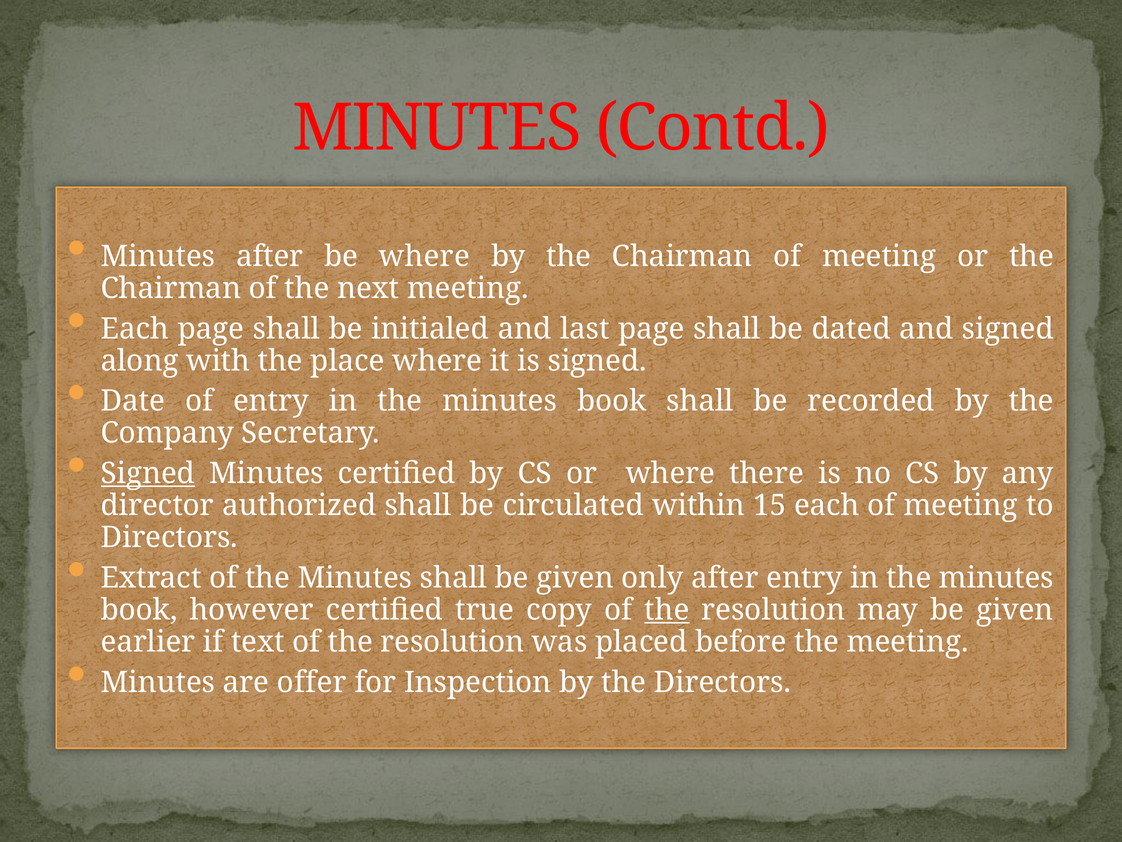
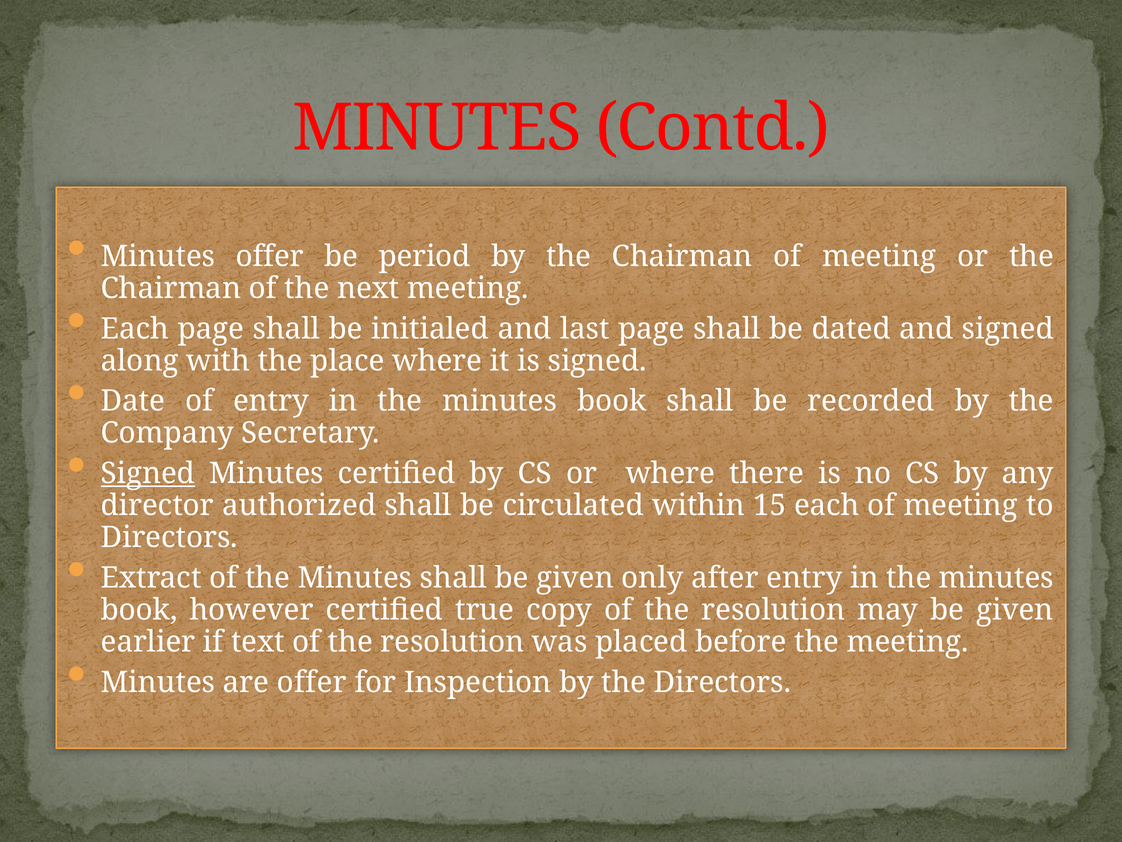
Minutes after: after -> offer
be where: where -> period
the at (667, 610) underline: present -> none
